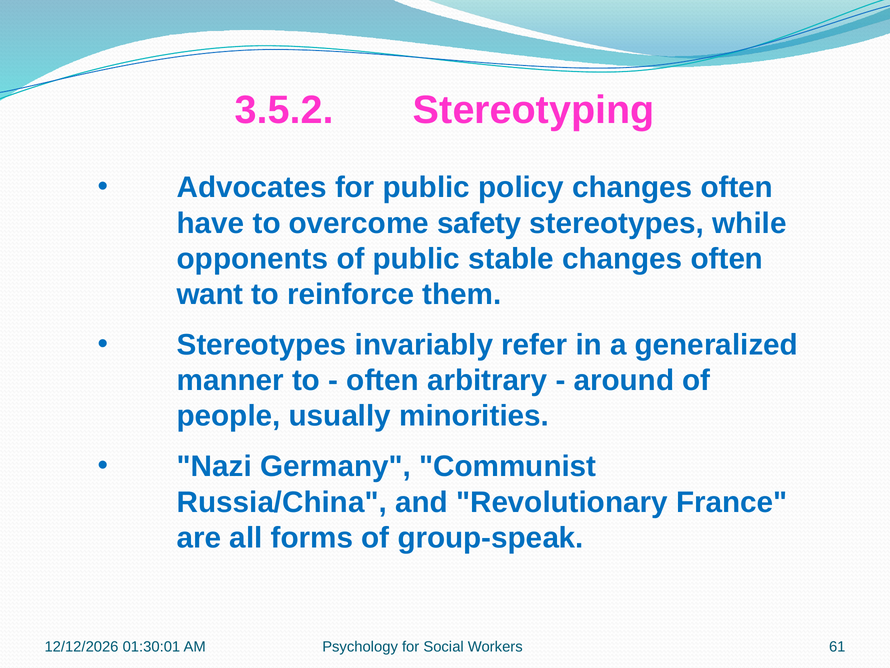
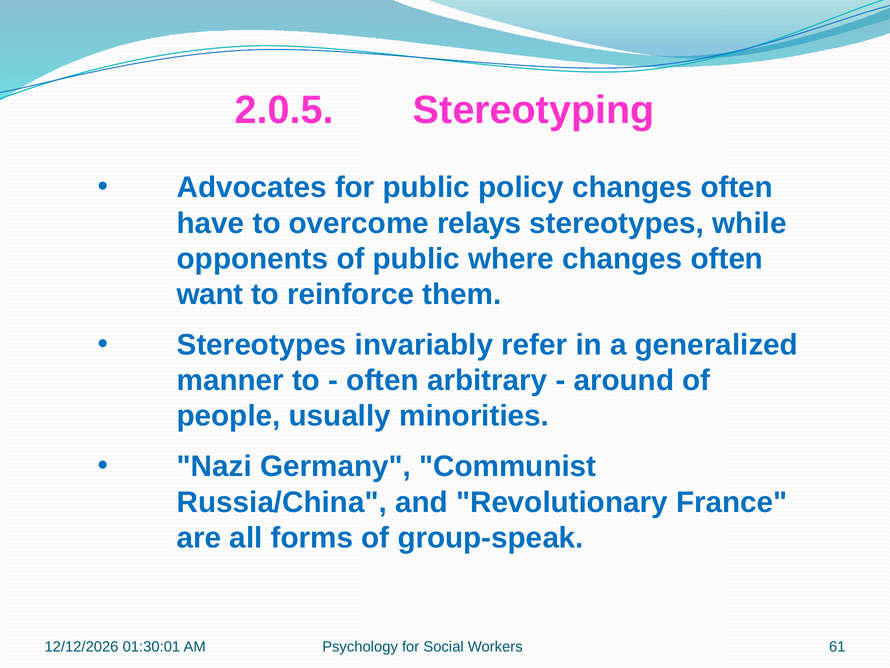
3.5.2: 3.5.2 -> 2.0.5
safety: safety -> relays
stable: stable -> where
